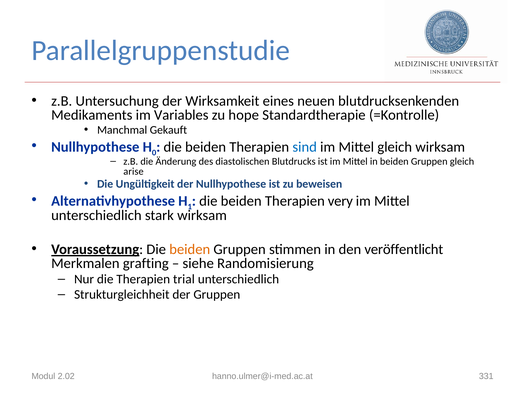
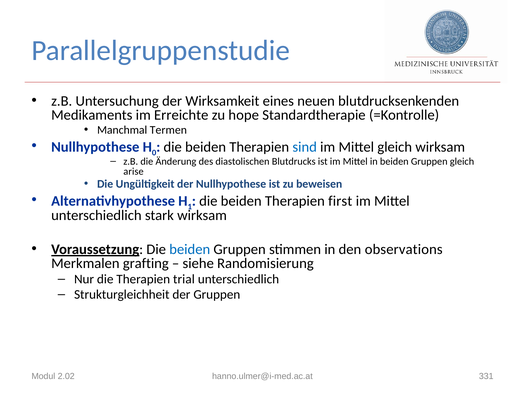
Variables: Variables -> Erreichte
Gekauft: Gekauft -> Termen
very: very -> first
beiden at (190, 249) colour: orange -> blue
veröffentlicht: veröffentlicht -> observations
